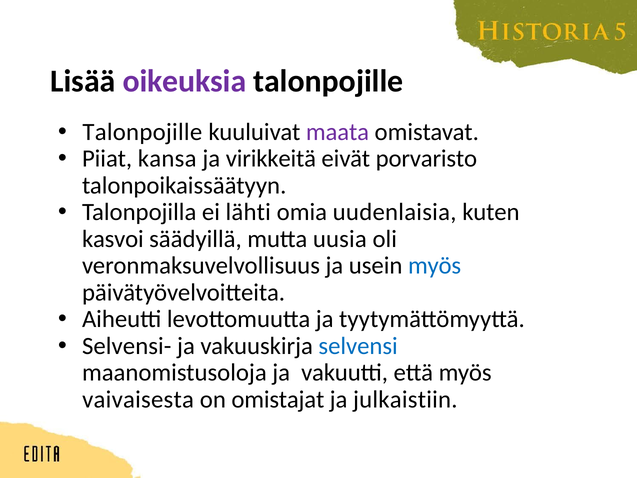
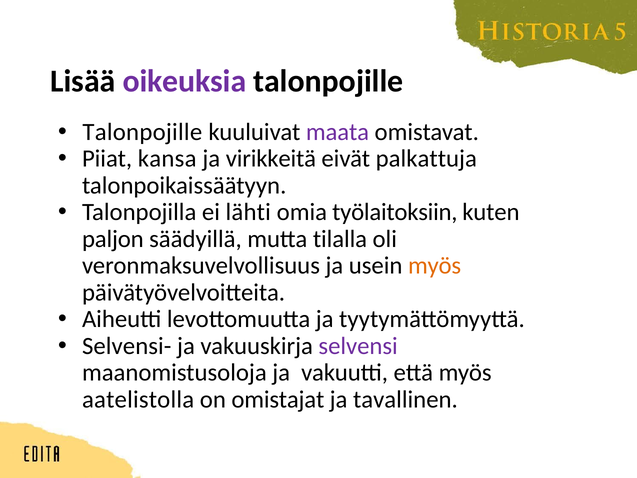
porvaristo: porvaristo -> palkattuja
uudenlaisia: uudenlaisia -> työlaitoksiin
kasvoi: kasvoi -> paljon
uusia: uusia -> tilalla
myös at (435, 266) colour: blue -> orange
selvensi colour: blue -> purple
vaivaisesta: vaivaisesta -> aatelistolla
julkaistiin: julkaistiin -> tavallinen
